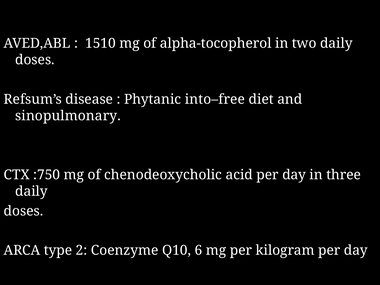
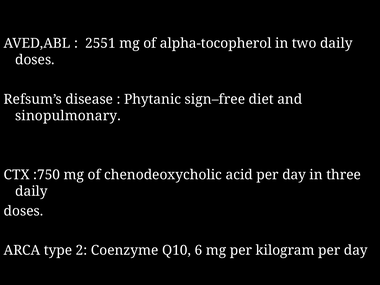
1510: 1510 -> 2551
into–free: into–free -> sign–free
